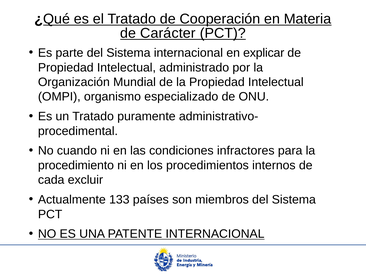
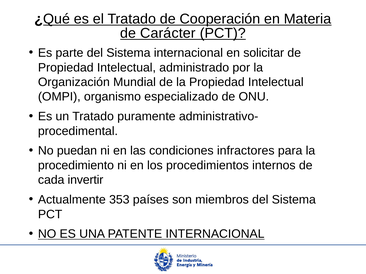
explicar: explicar -> solicitar
cuando: cuando -> puedan
excluir: excluir -> invertir
133: 133 -> 353
